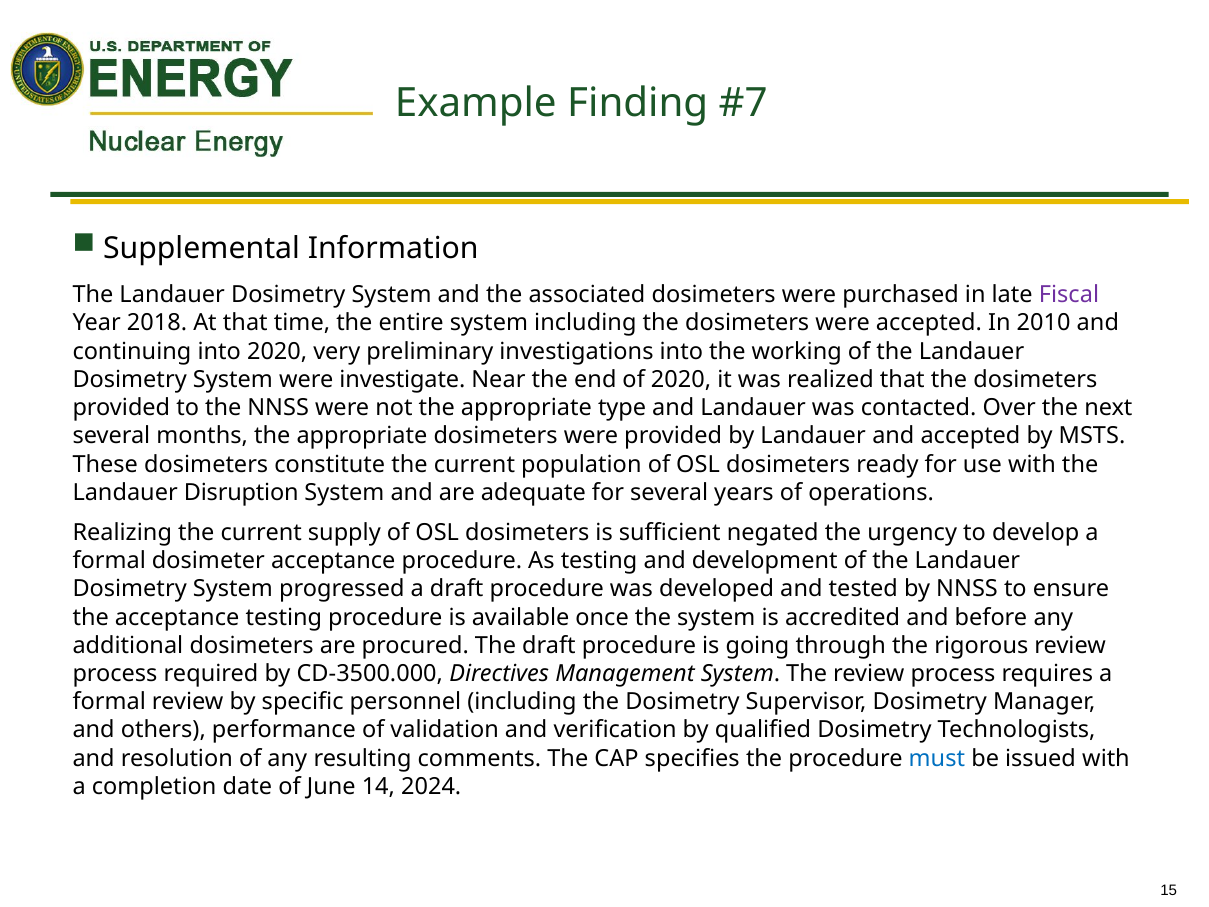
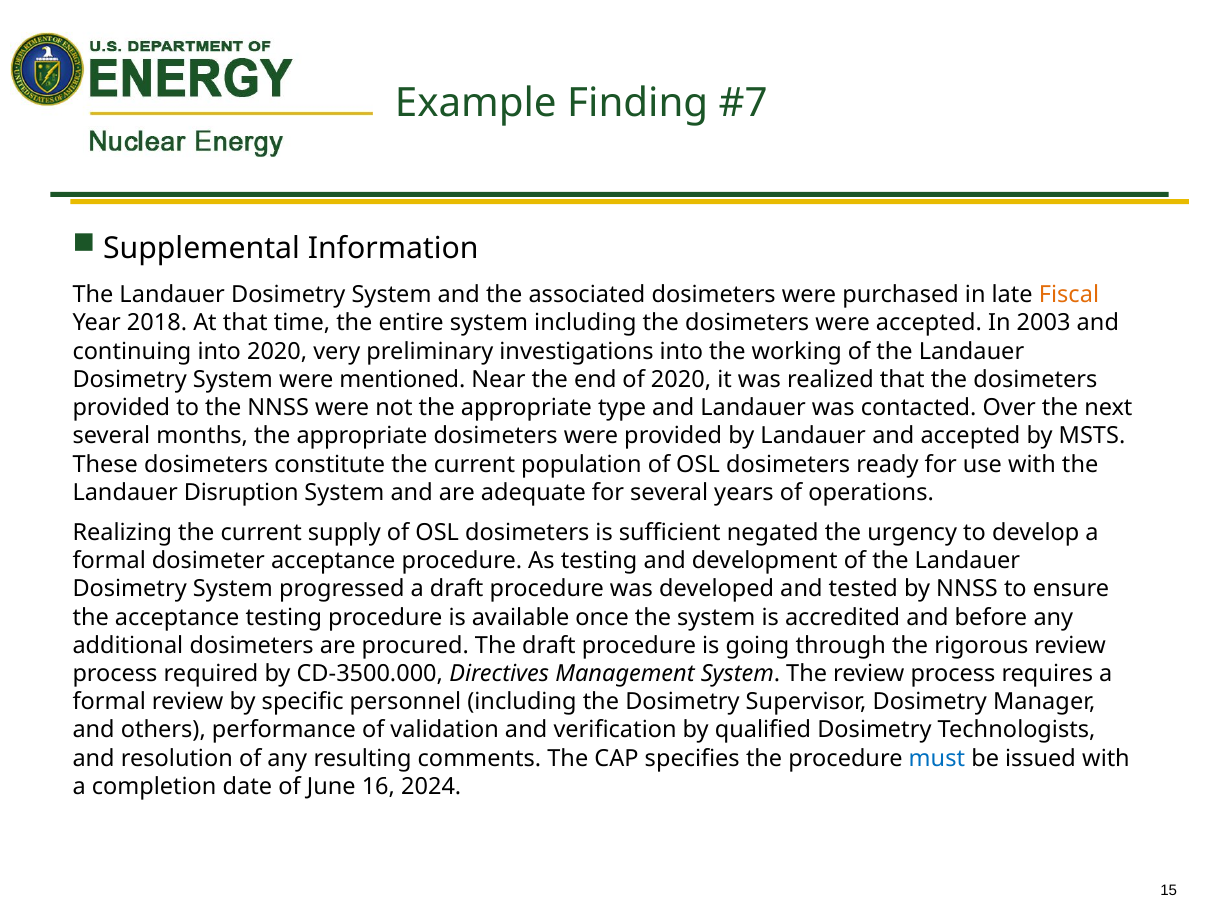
Fiscal colour: purple -> orange
2010: 2010 -> 2003
investigate: investigate -> mentioned
14: 14 -> 16
